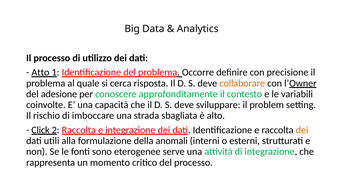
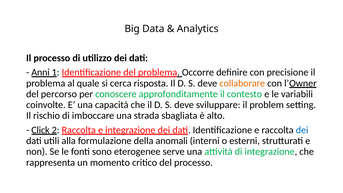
Atto: Atto -> Anni
adesione: adesione -> percorso
dei at (302, 130) colour: orange -> blue
